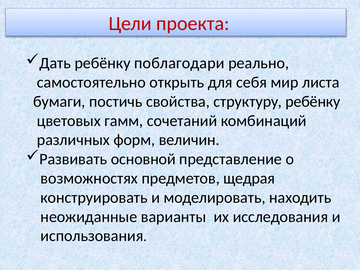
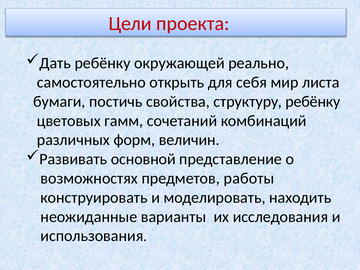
поблагодари: поблагодари -> окружающей
щедрая: щедрая -> работы
